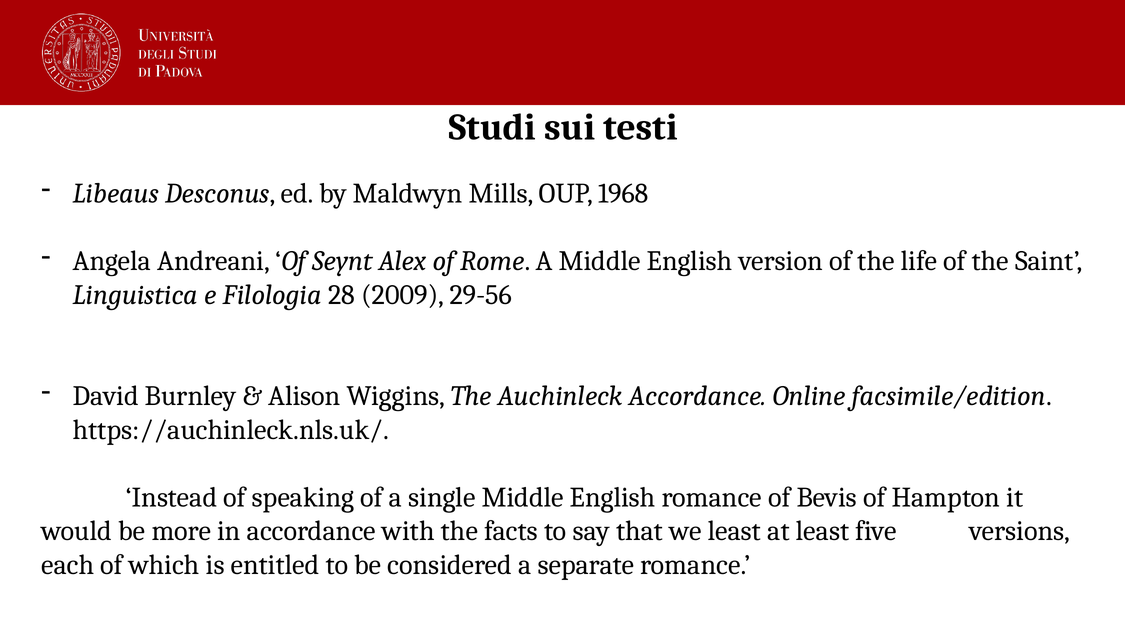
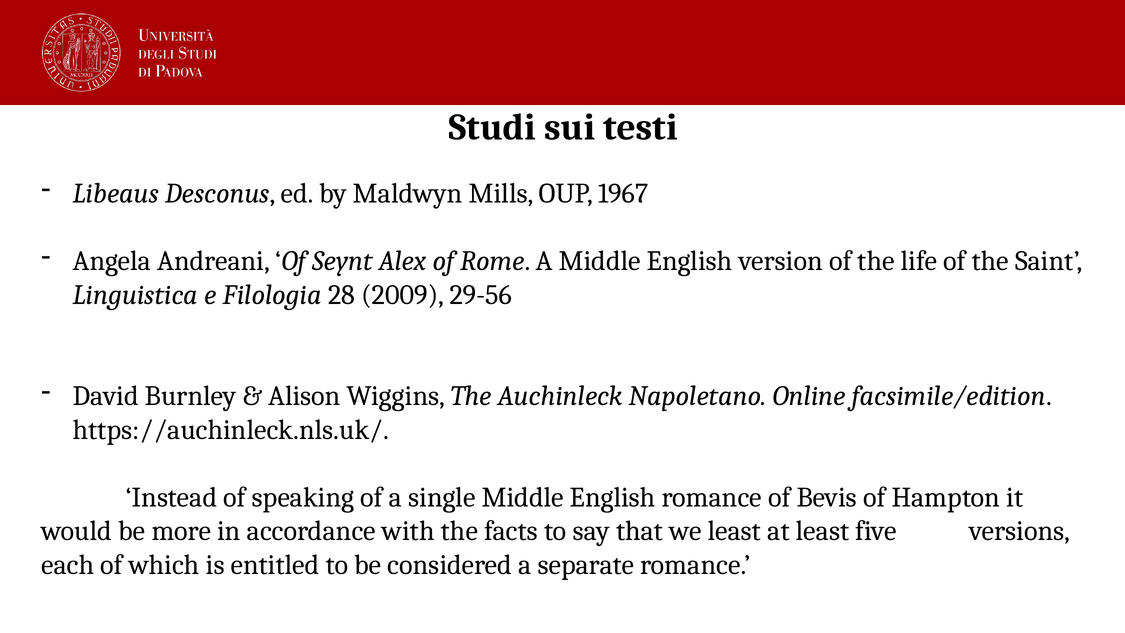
1968: 1968 -> 1967
Auchinleck Accordance: Accordance -> Napoletano
